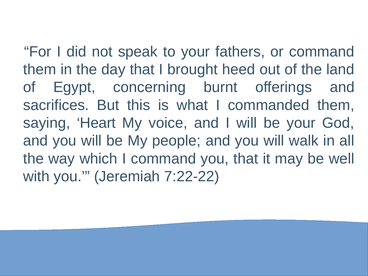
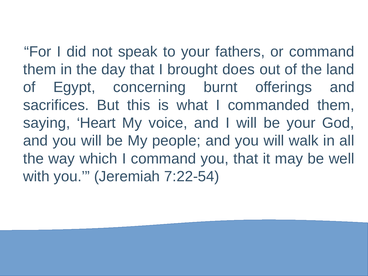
heed: heed -> does
7:22-22: 7:22-22 -> 7:22-54
